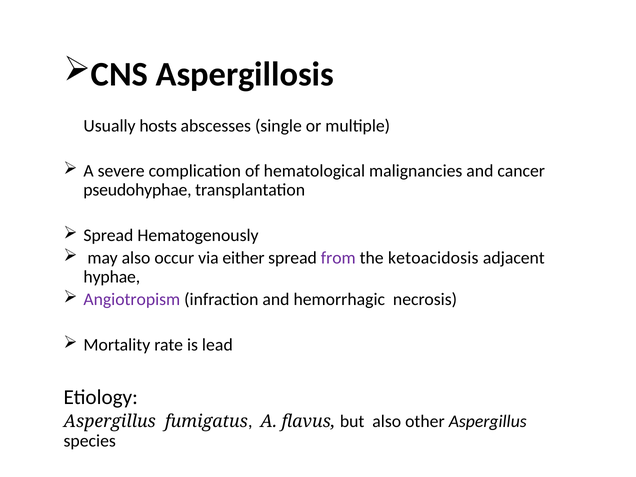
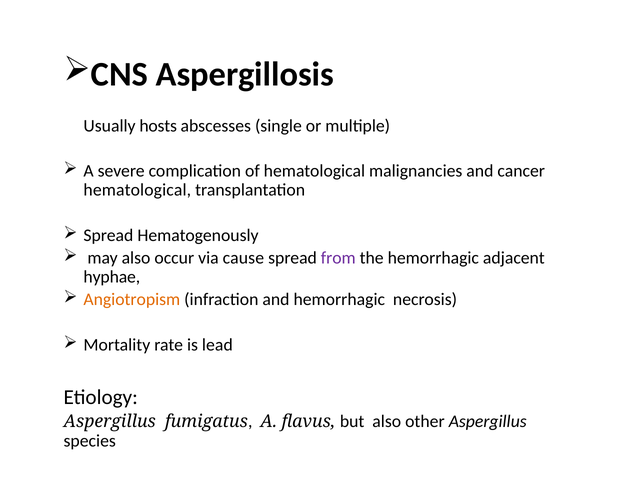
pseudohyphae at (137, 190): pseudohyphae -> hematological
either: either -> cause
the ketoacidosis: ketoacidosis -> hemorrhagic
Angiotropism colour: purple -> orange
